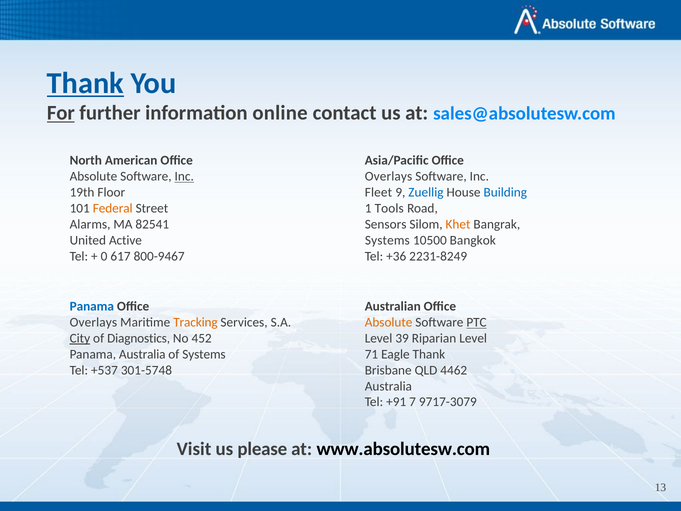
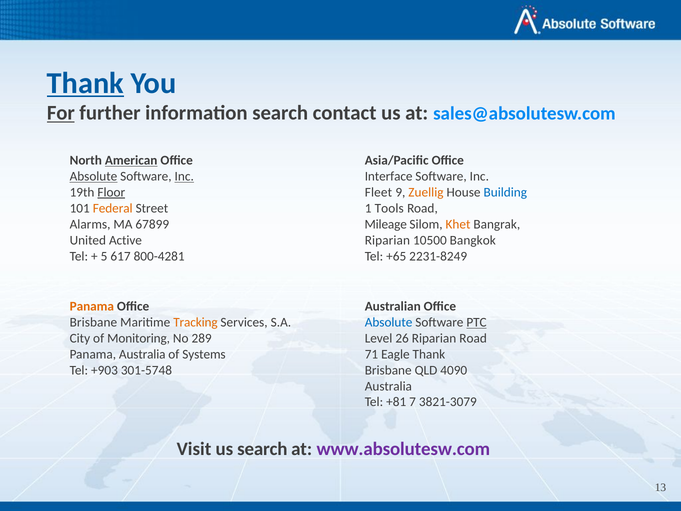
information online: online -> search
American underline: none -> present
Absolute at (93, 176) underline: none -> present
Overlays at (389, 176): Overlays -> Interface
Floor underline: none -> present
Zuellig colour: blue -> orange
82541: 82541 -> 67899
Sensors: Sensors -> Mileage
Systems at (387, 240): Systems -> Riparian
0: 0 -> 5
800-9467: 800-9467 -> 800-4281
+36: +36 -> +65
Panama at (92, 306) colour: blue -> orange
Overlays at (93, 322): Overlays -> Brisbane
Absolute at (389, 322) colour: orange -> blue
City underline: present -> none
Diagnostics: Diagnostics -> Monitoring
452: 452 -> 289
39: 39 -> 26
Riparian Level: Level -> Road
+537: +537 -> +903
4462: 4462 -> 4090
+91: +91 -> +81
9717-3079: 9717-3079 -> 3821-3079
us please: please -> search
www.absolutesw.com colour: black -> purple
